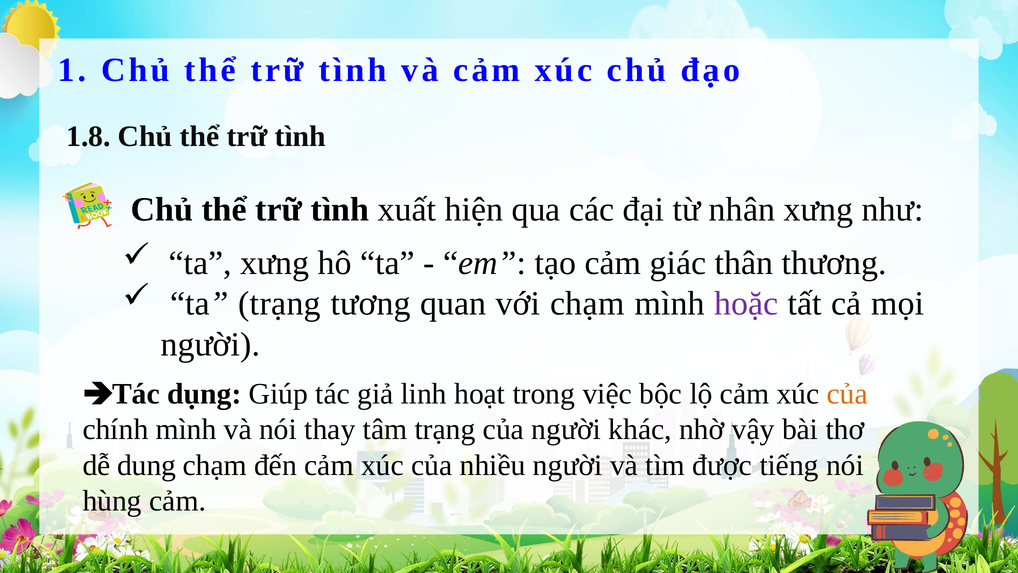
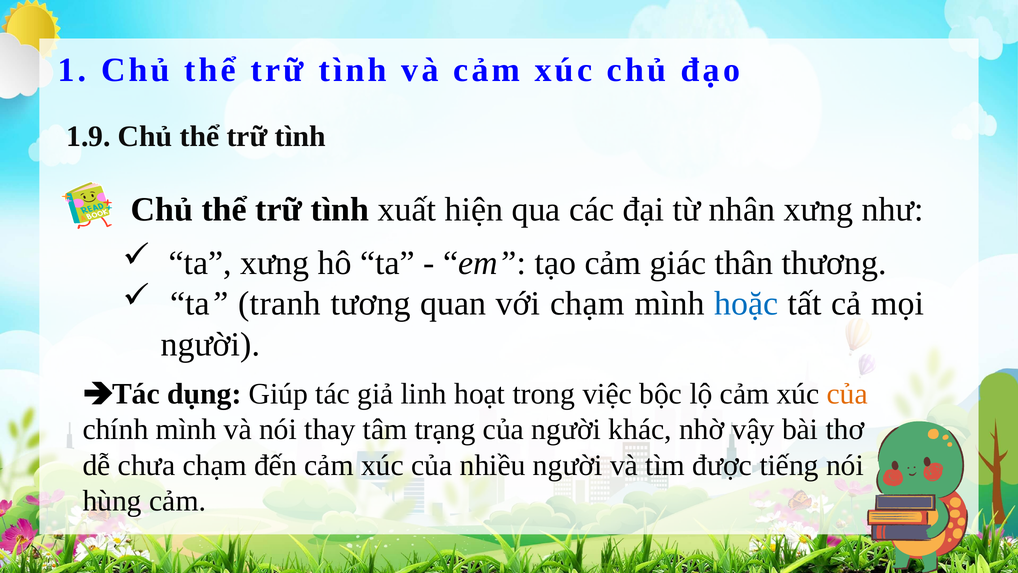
1.8: 1.8 -> 1.9
ta trạng: trạng -> tranh
hoặc colour: purple -> blue
dung: dung -> chưa
